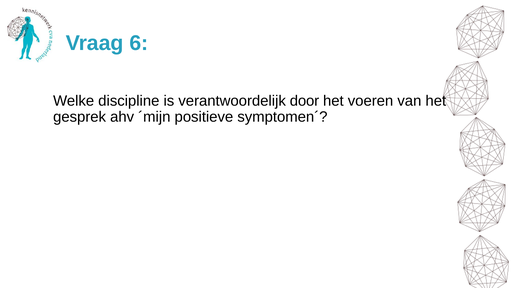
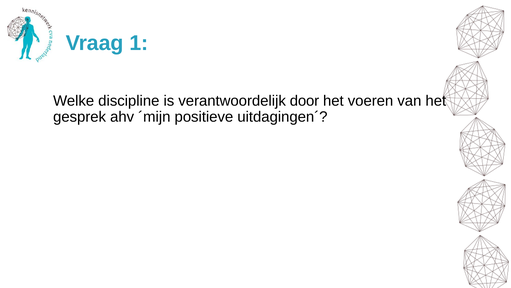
6: 6 -> 1
symptomen´: symptomen´ -> uitdagingen´
